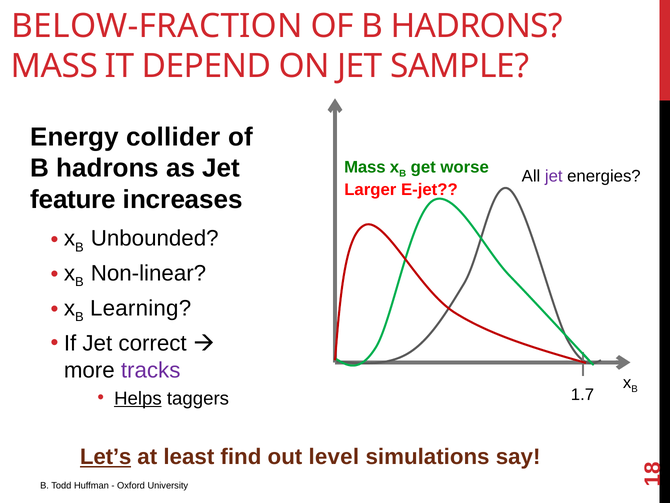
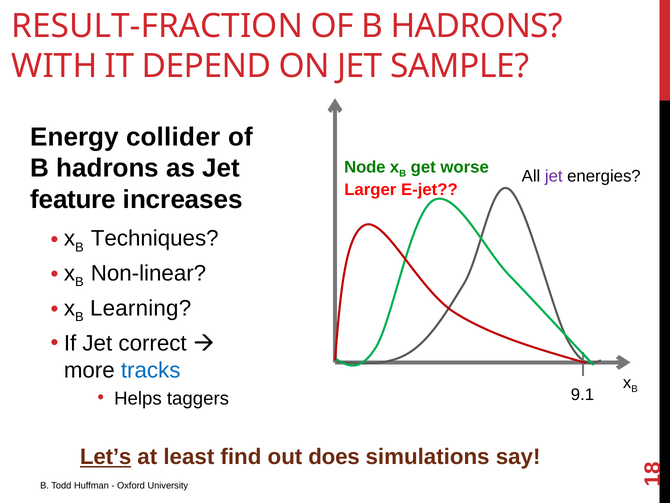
BELOW-FRACTION: BELOW-FRACTION -> RESULT-FRACTION
MASS at (55, 66): MASS -> WITH
Mass at (365, 167): Mass -> Node
Unbounded: Unbounded -> Techniques
tracks colour: purple -> blue
Helps underline: present -> none
1.7: 1.7 -> 9.1
level: level -> does
